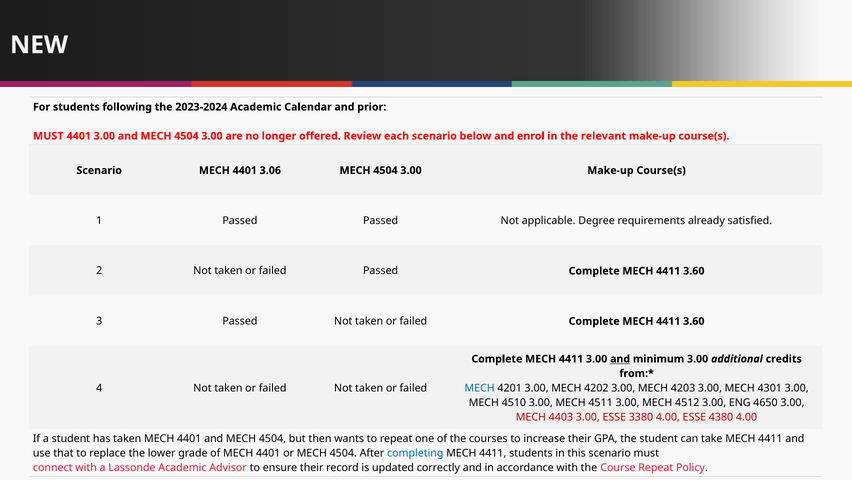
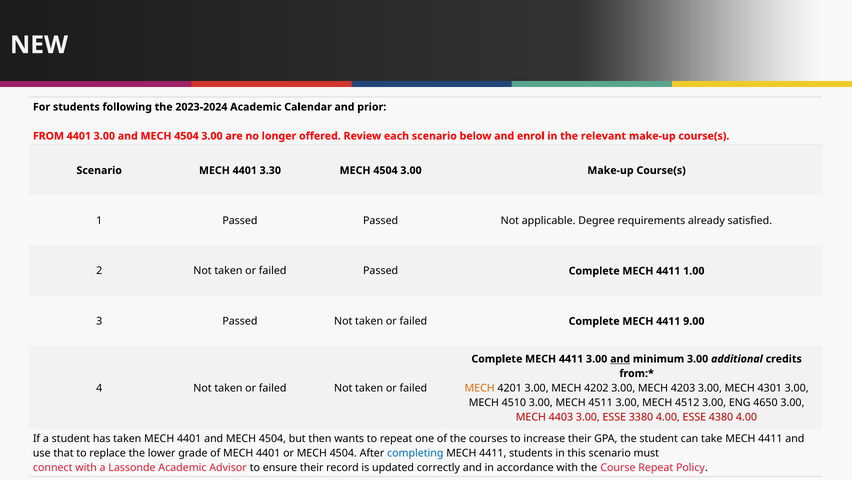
MUST at (48, 136): MUST -> FROM
3.06: 3.06 -> 3.30
3.60 at (694, 271): 3.60 -> 1.00
3.60 at (694, 321): 3.60 -> 9.00
MECH at (480, 387) colour: blue -> orange
